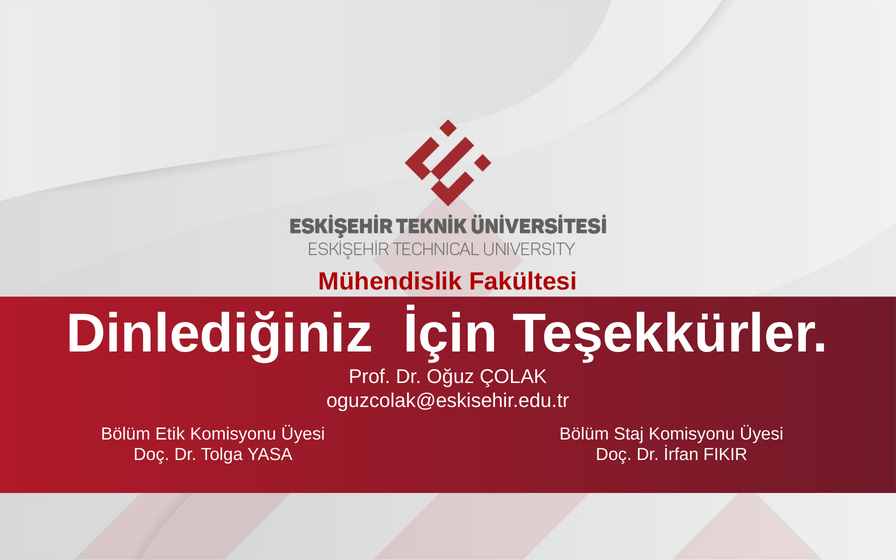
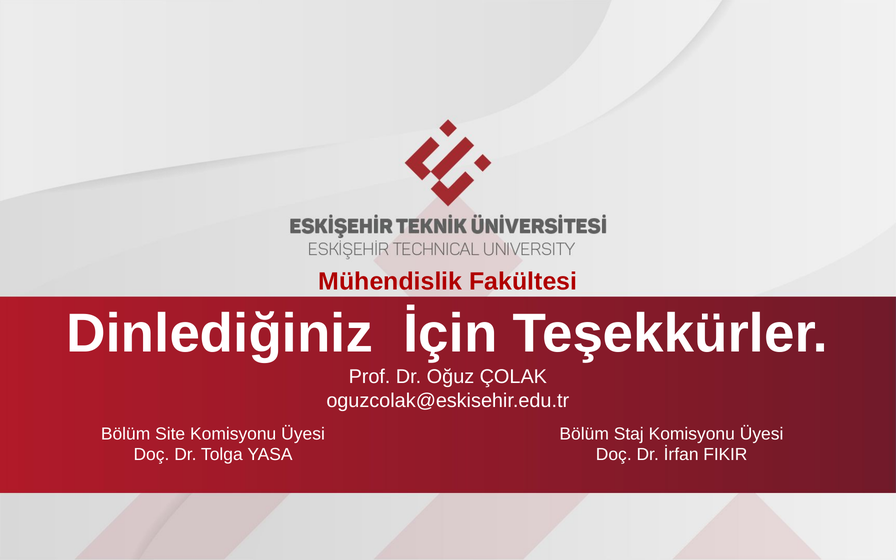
Etik: Etik -> Site
